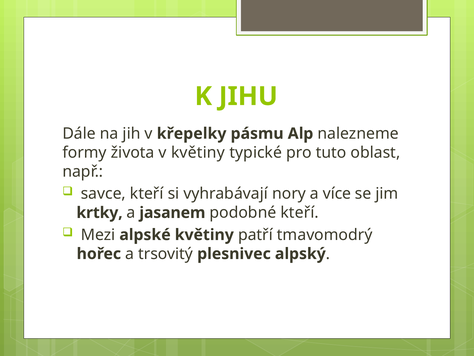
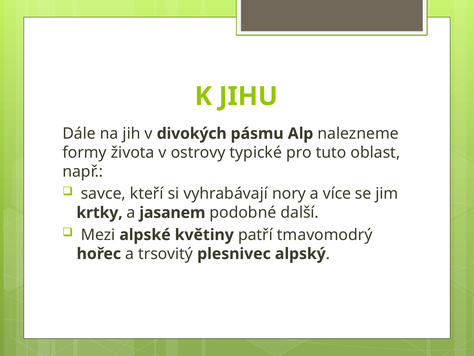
křepelky: křepelky -> divokých
v květiny: květiny -> ostrovy
podobné kteří: kteří -> další
